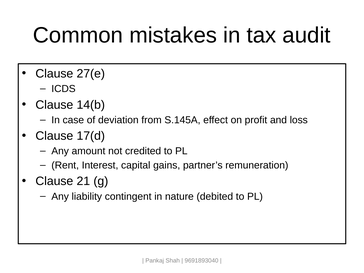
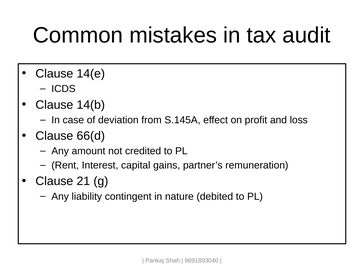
27(e: 27(e -> 14(e
17(d: 17(d -> 66(d
